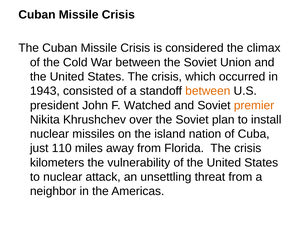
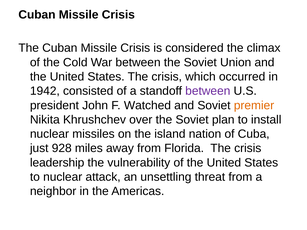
1943: 1943 -> 1942
between at (208, 91) colour: orange -> purple
110: 110 -> 928
kilometers: kilometers -> leadership
